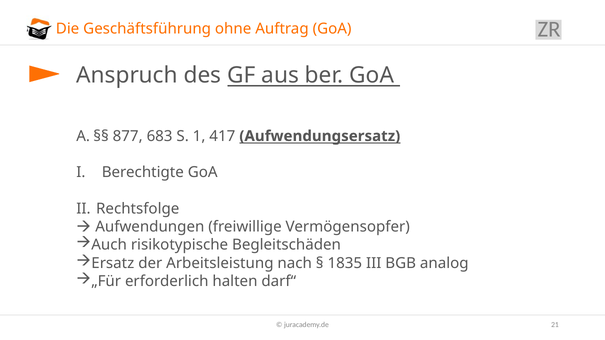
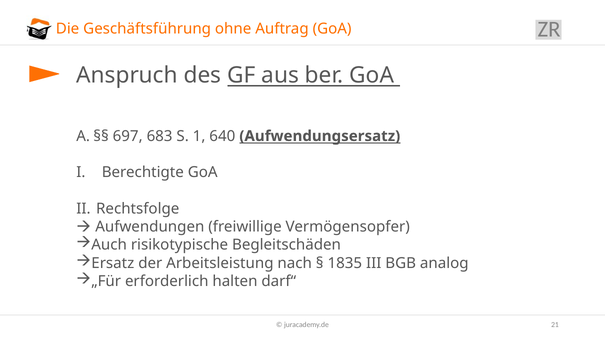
877: 877 -> 697
417: 417 -> 640
